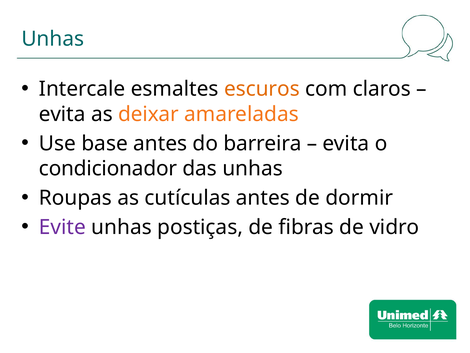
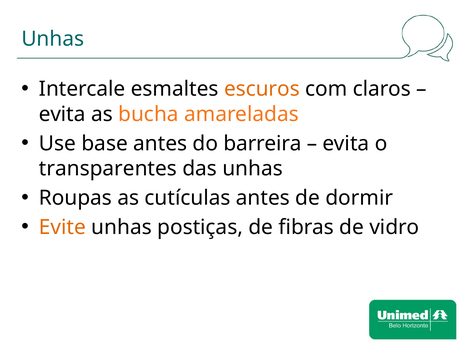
deixar: deixar -> bucha
condicionador: condicionador -> transparentes
Evite colour: purple -> orange
